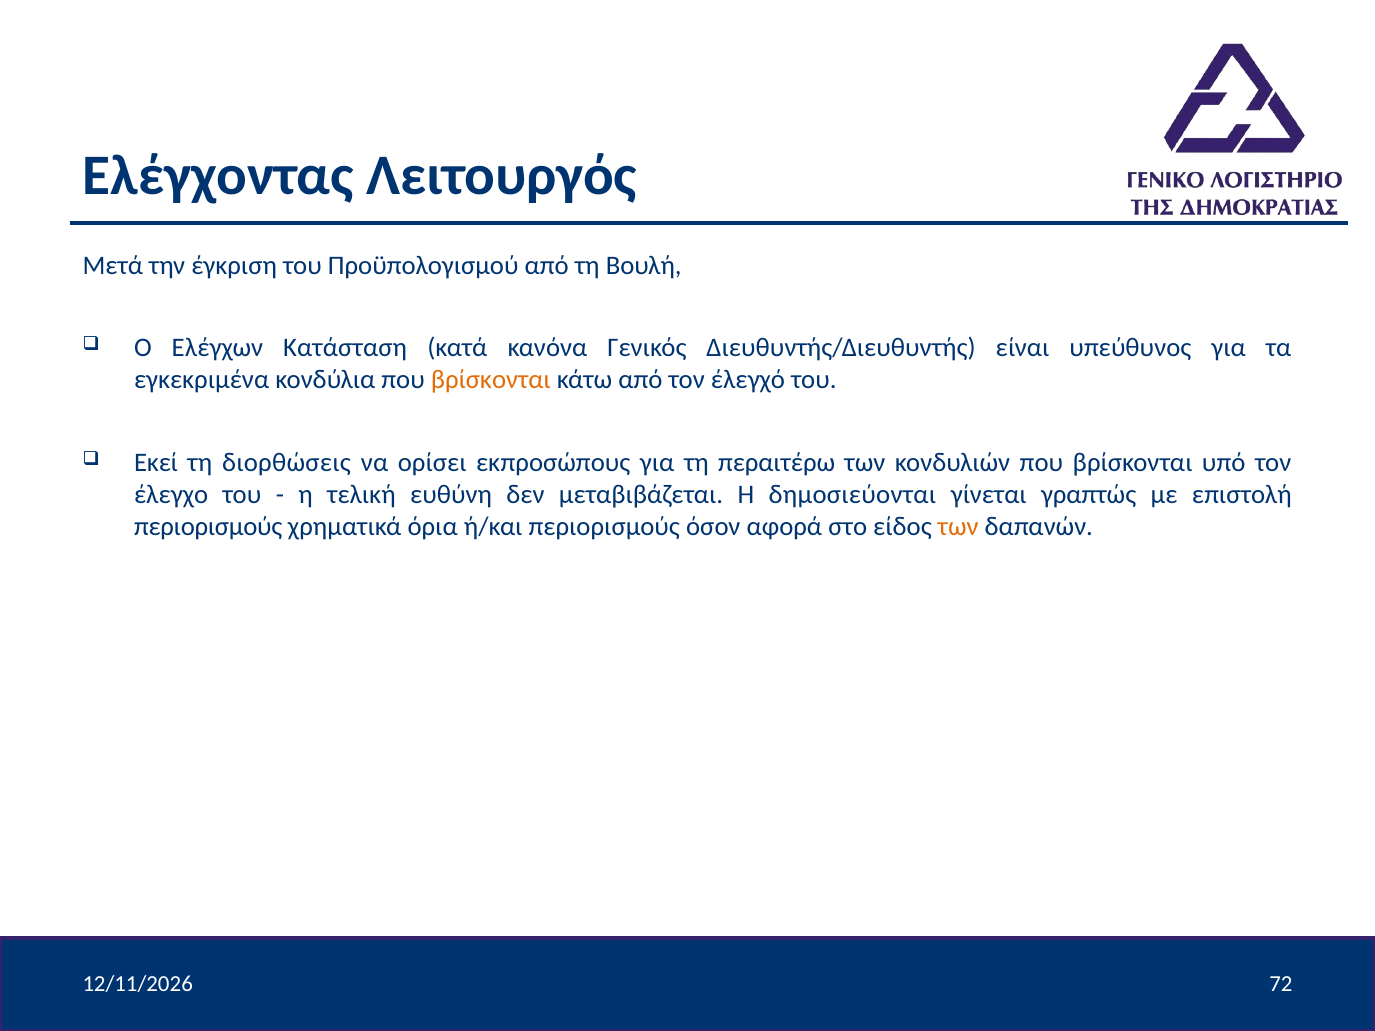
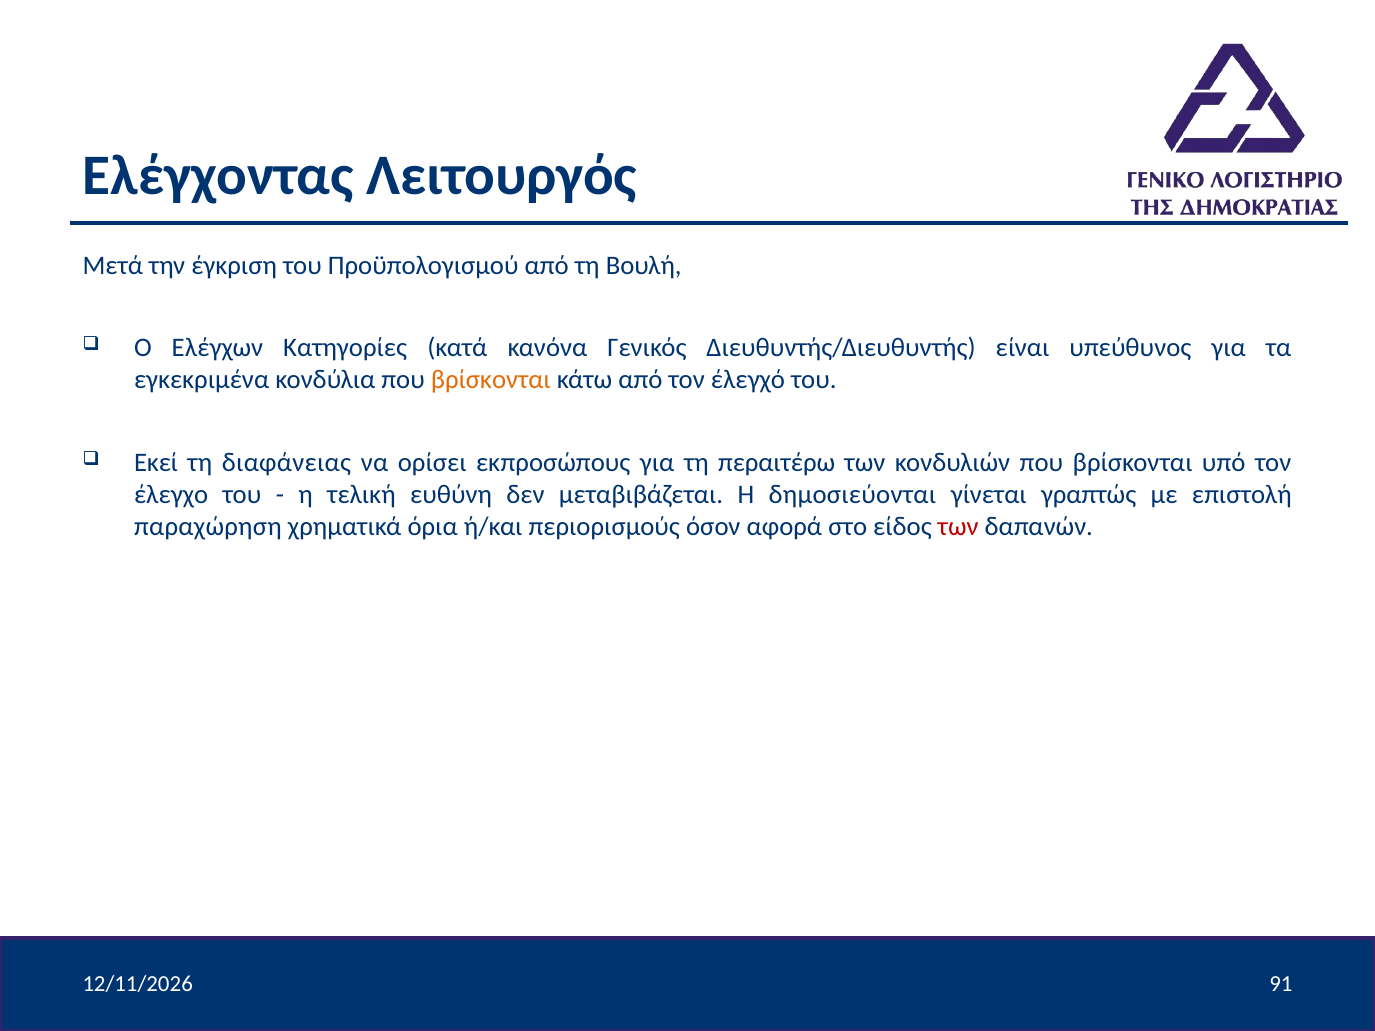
Κατάσταση: Κατάσταση -> Κατηγορίες
διορθώσεις: διορθώσεις -> διαφάνειας
περιορισμούς at (208, 527): περιορισμούς -> παραχώρηση
των at (958, 527) colour: orange -> red
72: 72 -> 91
